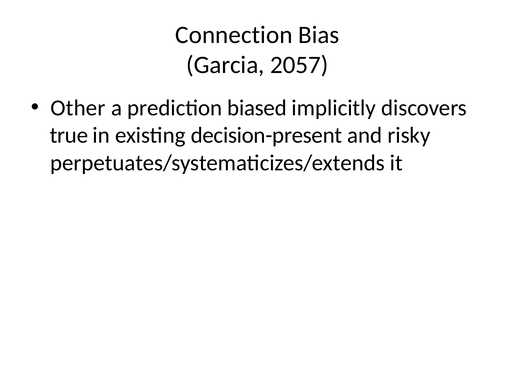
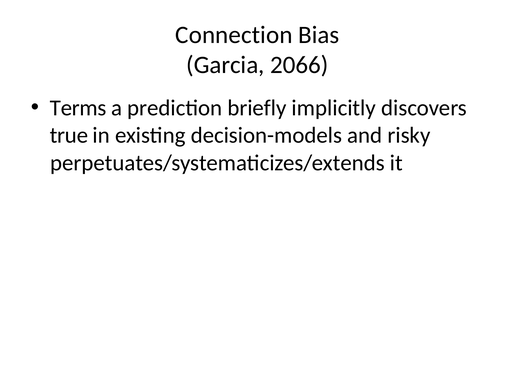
2057: 2057 -> 2066
Other: Other -> Terms
biased: biased -> briefly
decision-present: decision-present -> decision-models
